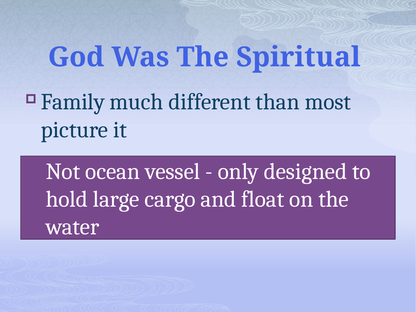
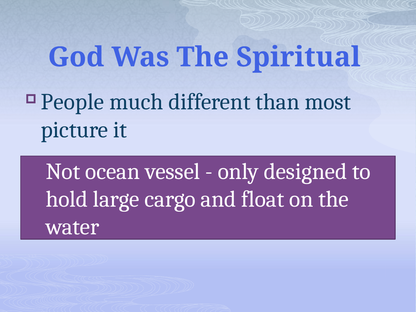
Family: Family -> People
